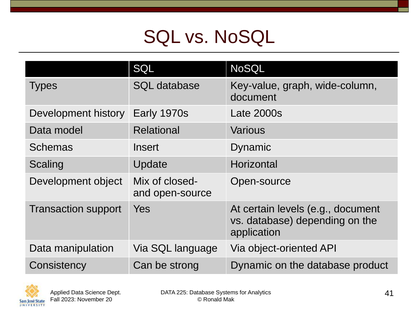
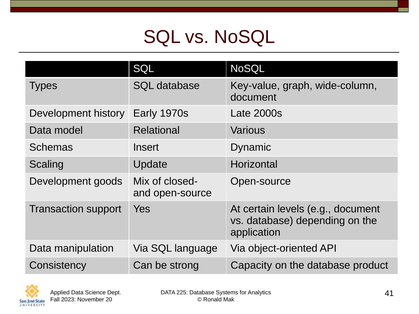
object: object -> goods
strong Dynamic: Dynamic -> Capacity
